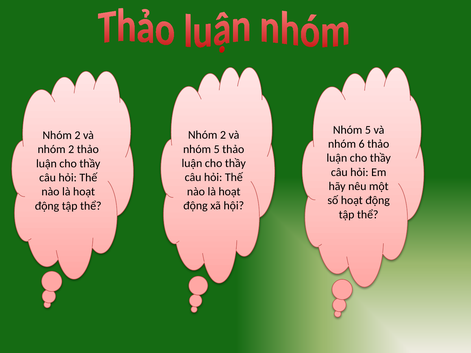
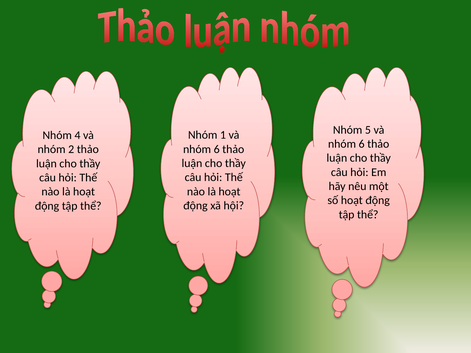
2 at (223, 135): 2 -> 1
2 at (78, 135): 2 -> 4
5 at (217, 149): 5 -> 6
